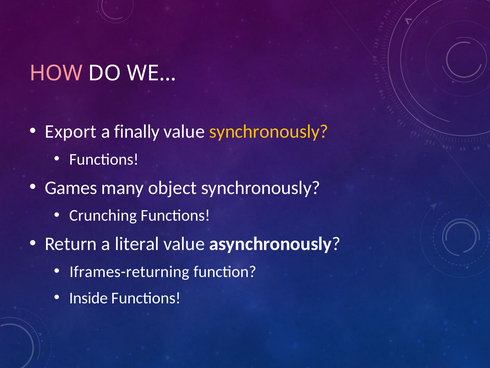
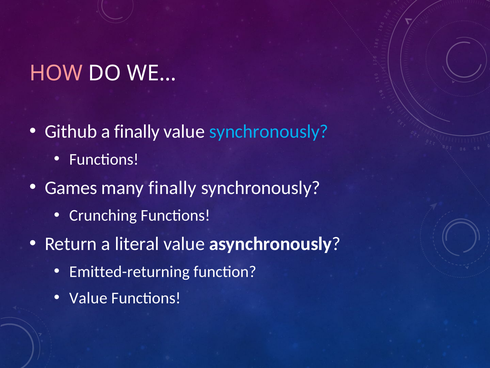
Export: Export -> Github
synchronously at (269, 131) colour: yellow -> light blue
many object: object -> finally
Iframes-returning: Iframes-returning -> Emitted-returning
Inside at (88, 298): Inside -> Value
